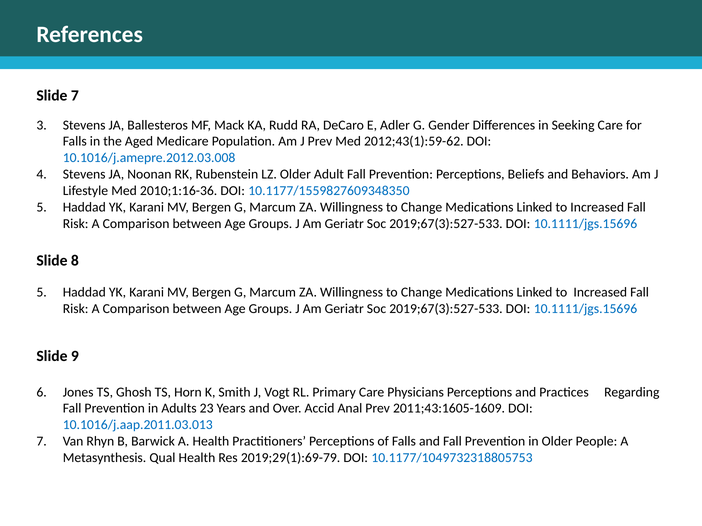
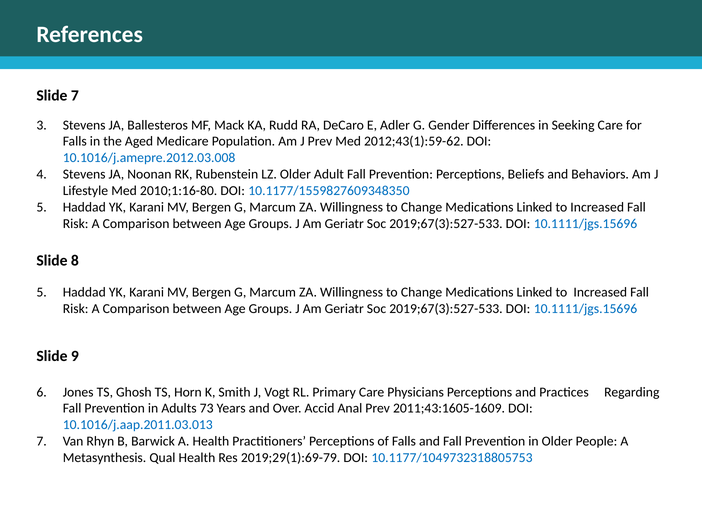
2010;1:16-36: 2010;1:16-36 -> 2010;1:16-80
23: 23 -> 73
